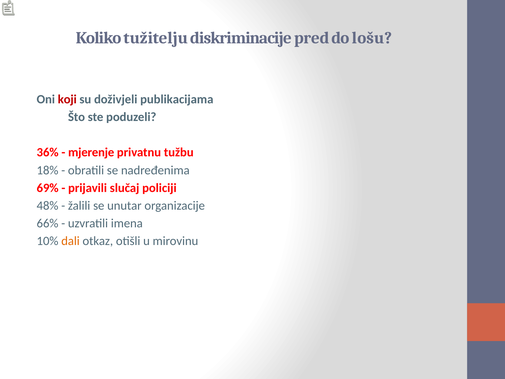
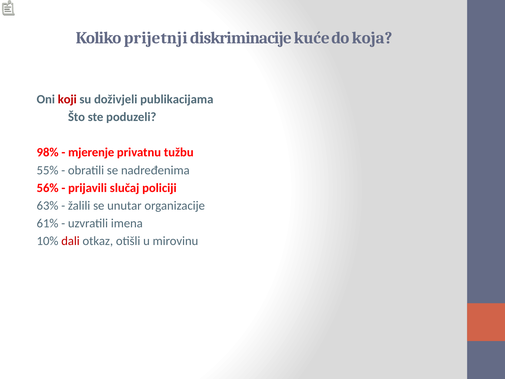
tužitelju: tužitelju -> prijetnji
pred: pred -> kuće
lošu: lošu -> koja
36%: 36% -> 98%
18%: 18% -> 55%
69%: 69% -> 56%
48%: 48% -> 63%
66%: 66% -> 61%
dali colour: orange -> red
